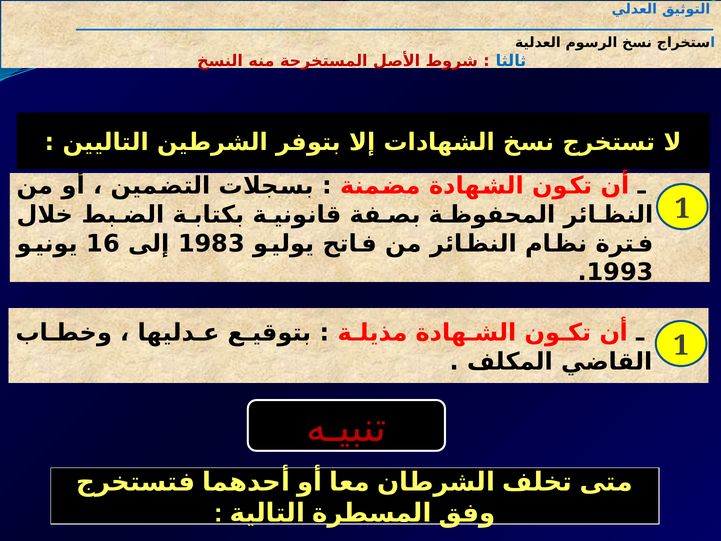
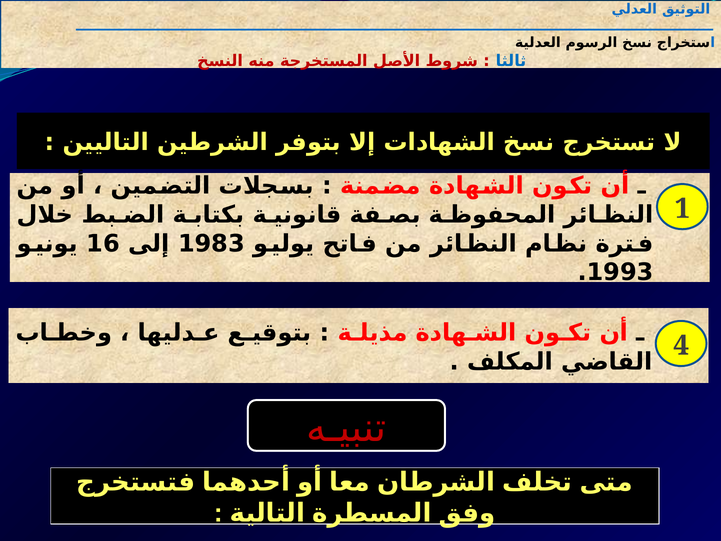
1 at (681, 345): 1 -> 4
